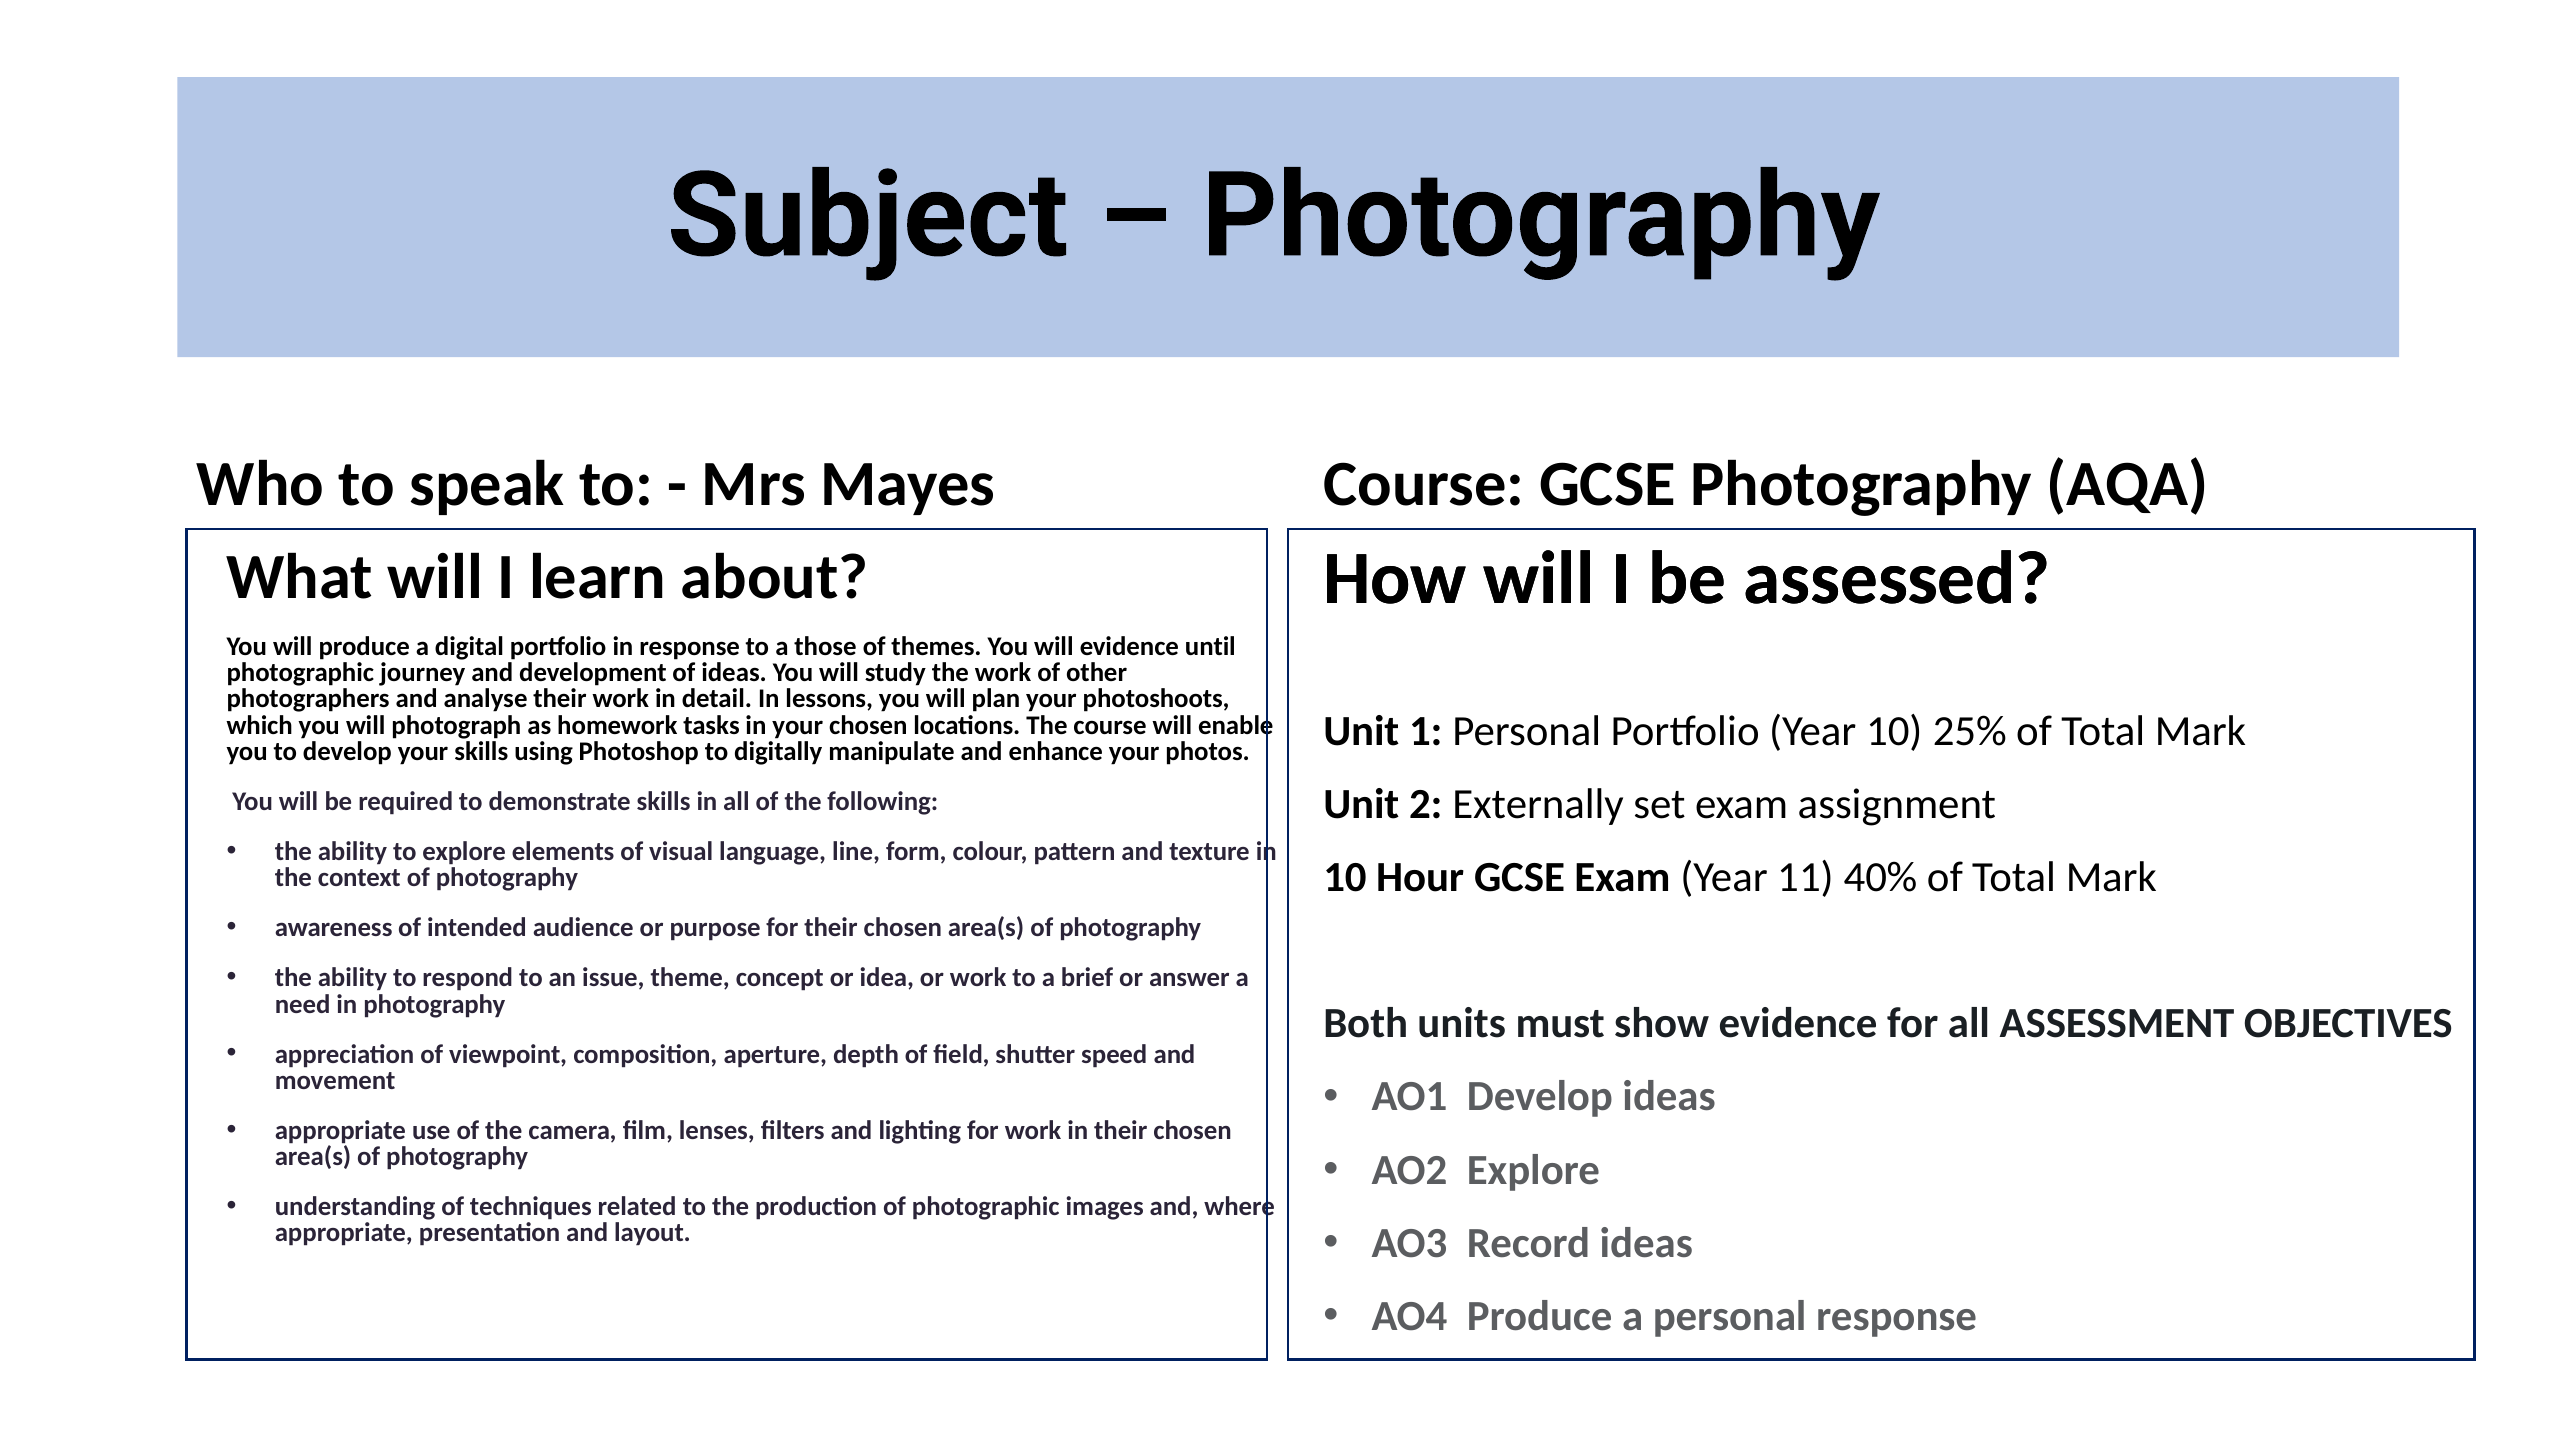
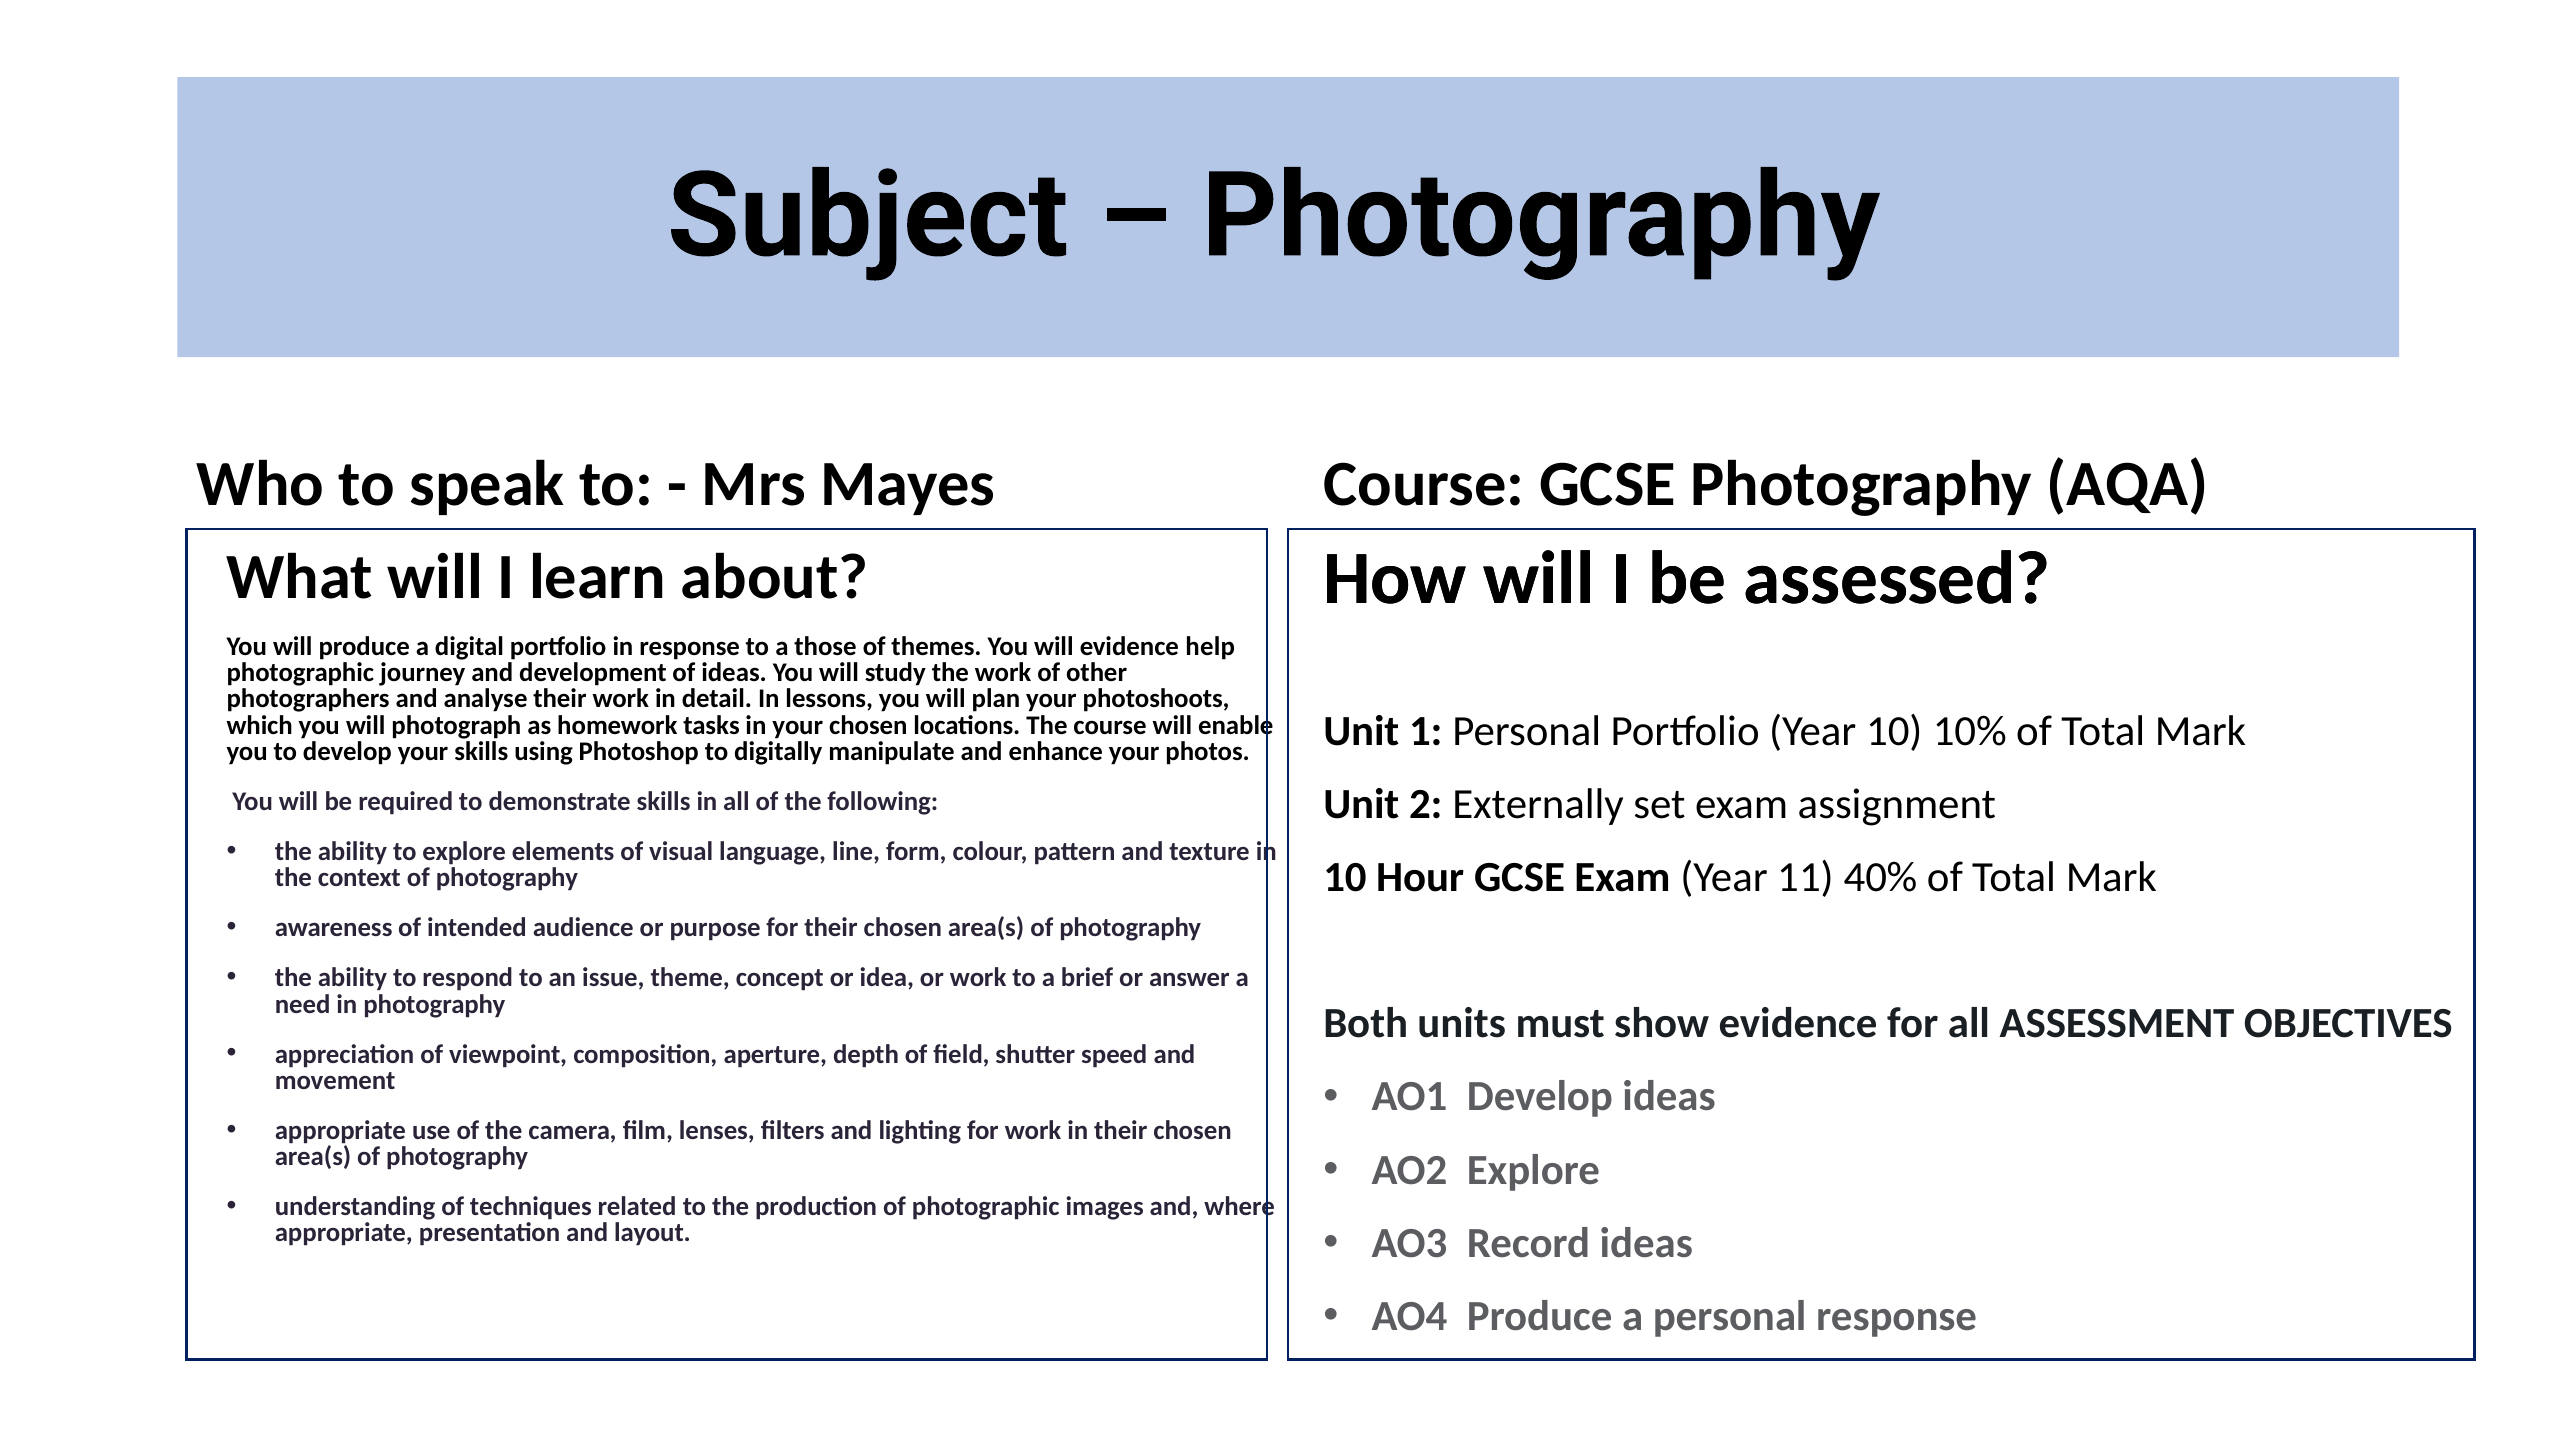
until: until -> help
25%: 25% -> 10%
